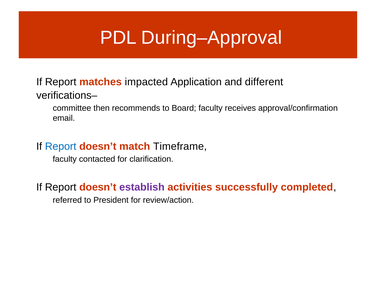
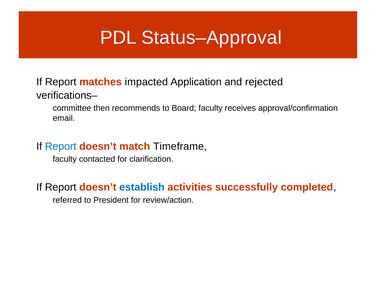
During–Approval: During–Approval -> Status–Approval
different: different -> rejected
establish colour: purple -> blue
